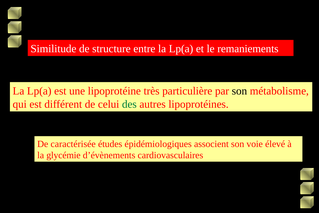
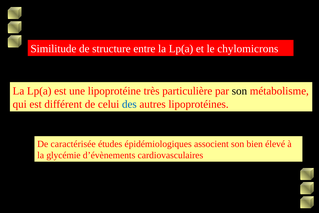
remaniements: remaniements -> chylomicrons
des colour: green -> blue
voie: voie -> bien
